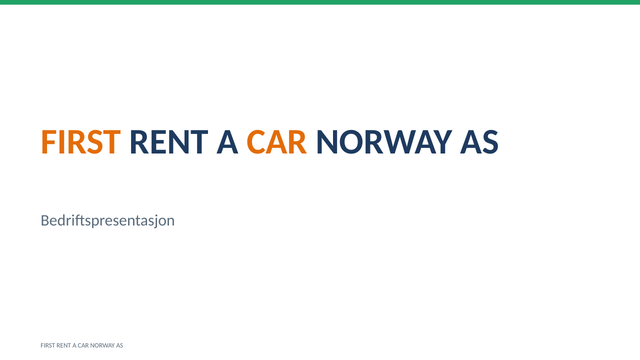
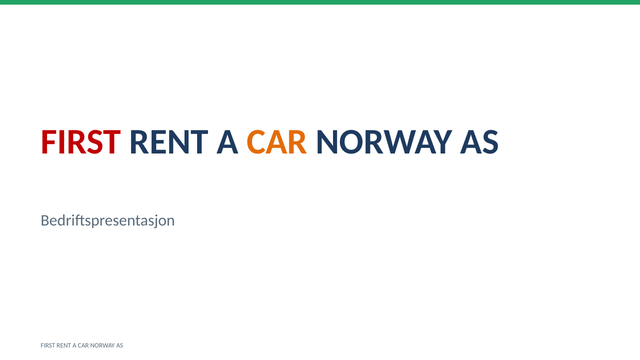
FIRST at (81, 142) colour: orange -> red
